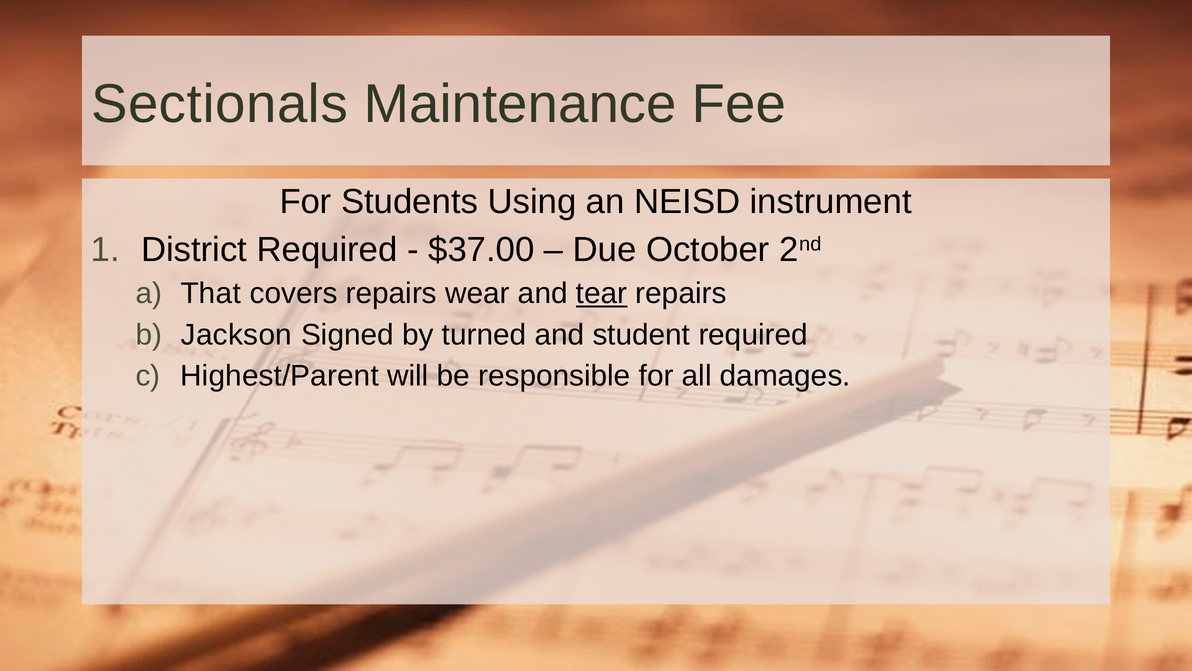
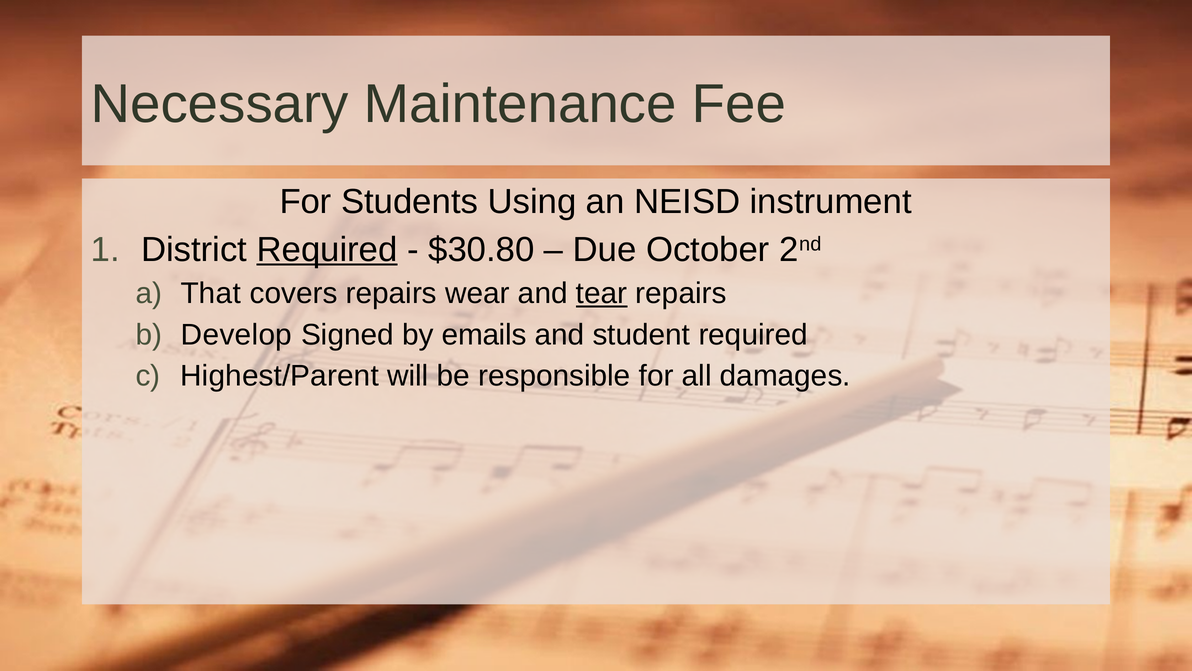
Sectionals: Sectionals -> Necessary
Required at (327, 250) underline: none -> present
$37.00: $37.00 -> $30.80
Jackson: Jackson -> Develop
turned: turned -> emails
